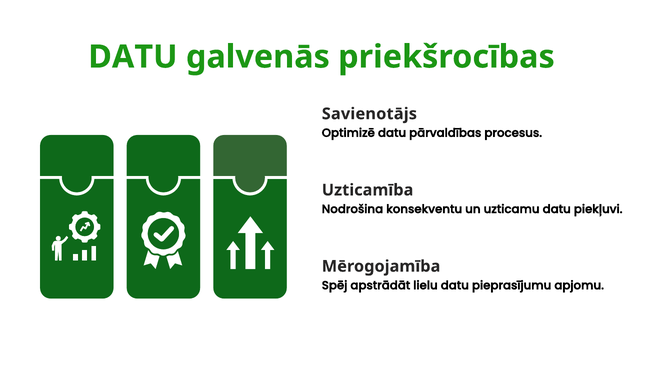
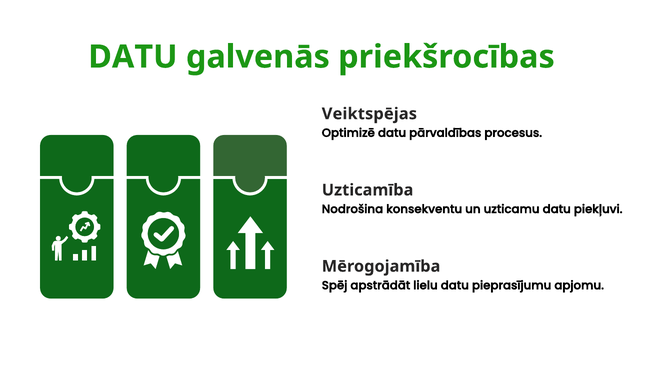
Savienotājs: Savienotājs -> Veiktspējas
